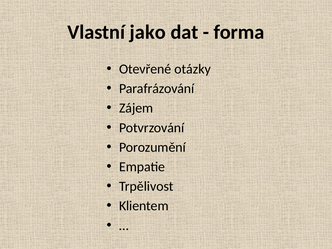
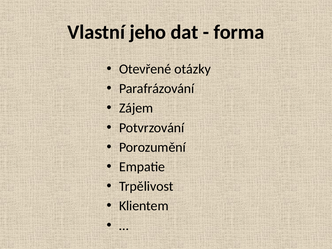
jako: jako -> jeho
